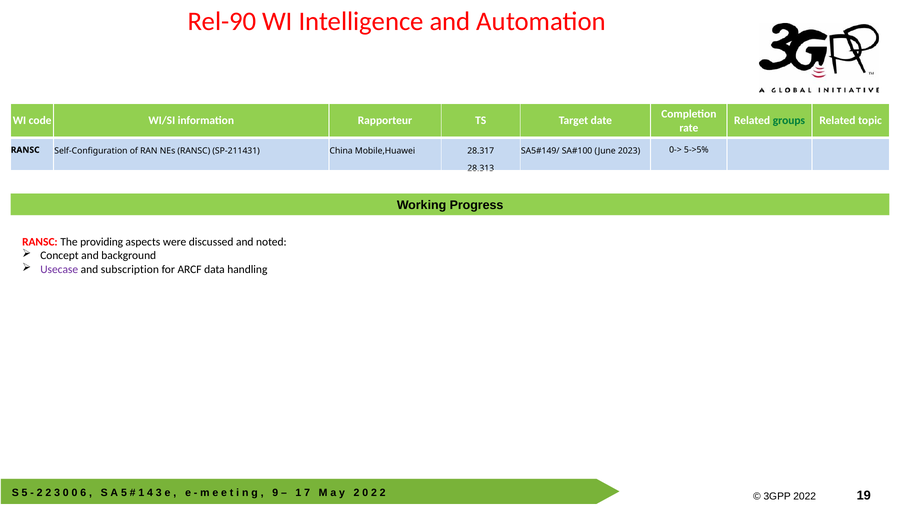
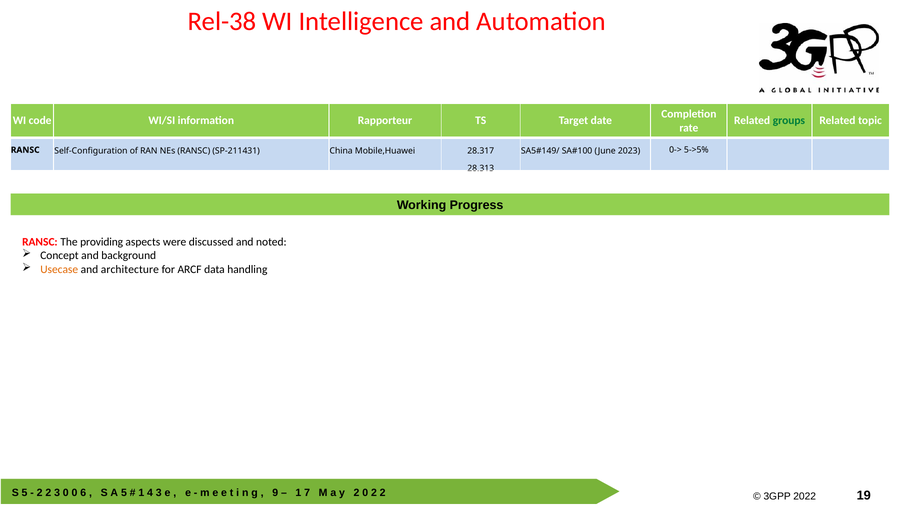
Rel-90: Rel-90 -> Rel-38
Usecase colour: purple -> orange
subscription: subscription -> architecture
